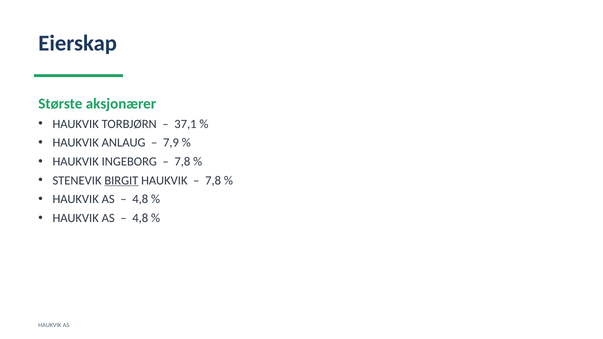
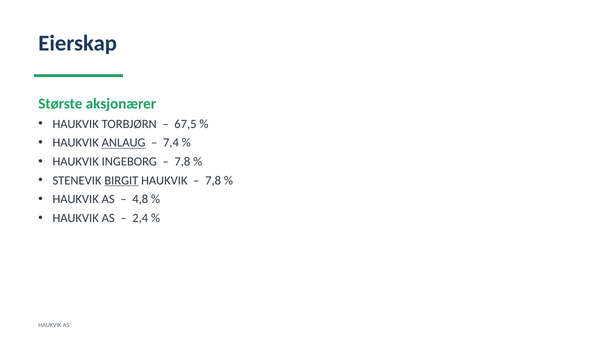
37,1: 37,1 -> 67,5
ANLAUG underline: none -> present
7,9: 7,9 -> 7,4
4,8 at (140, 218): 4,8 -> 2,4
